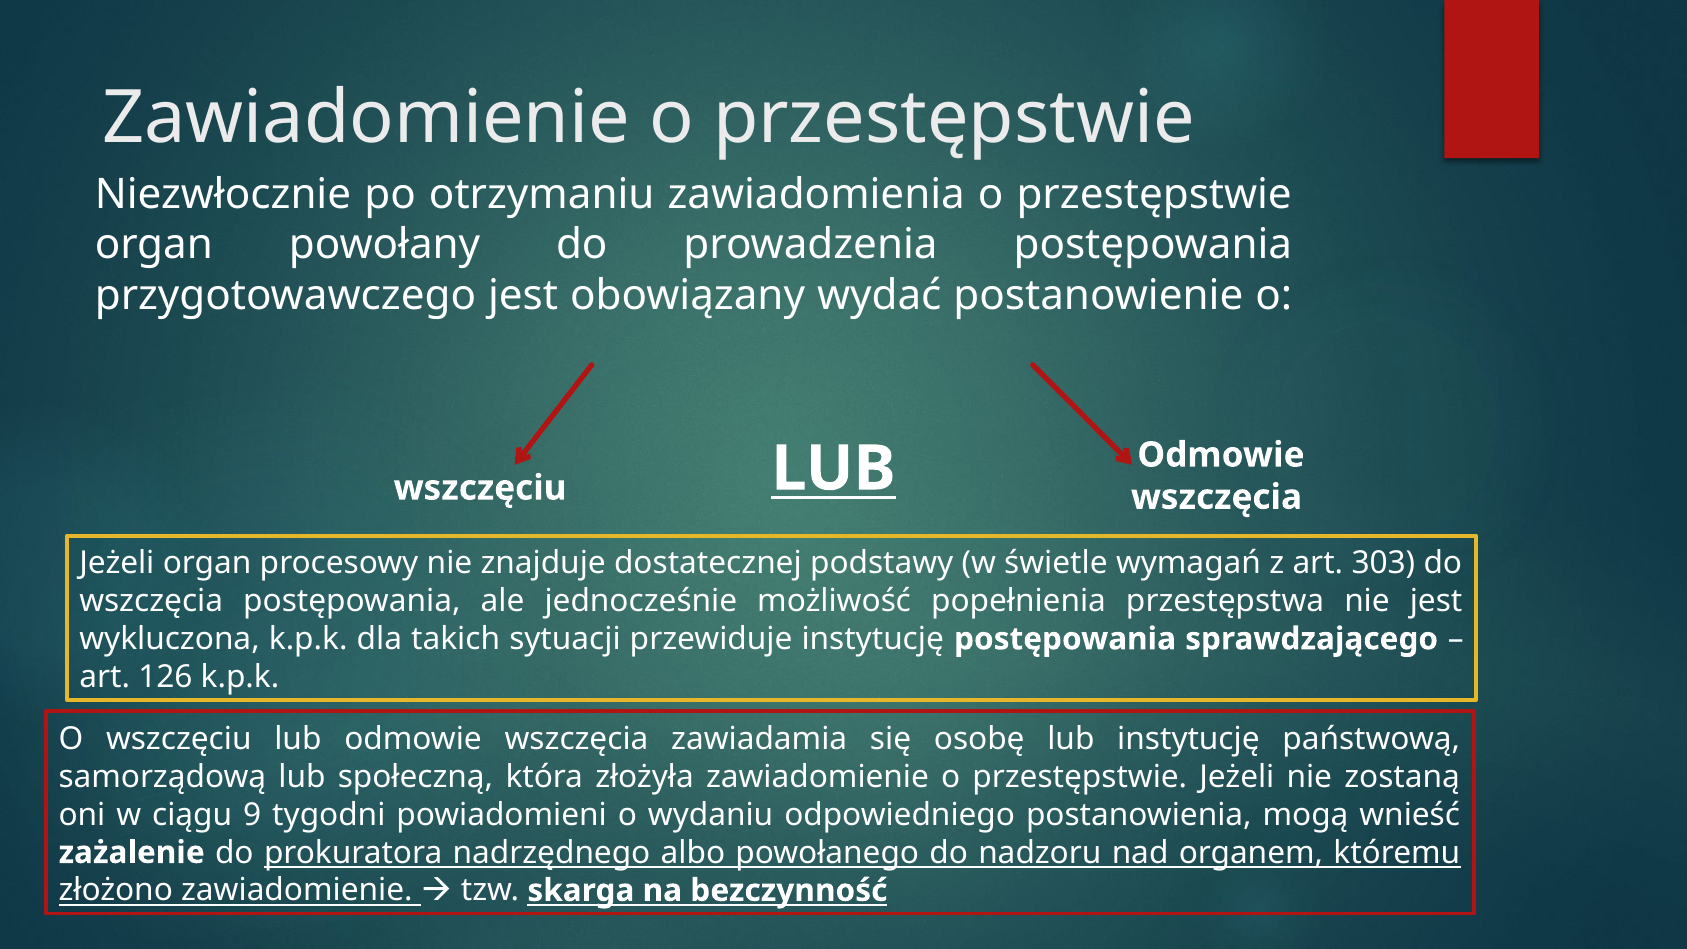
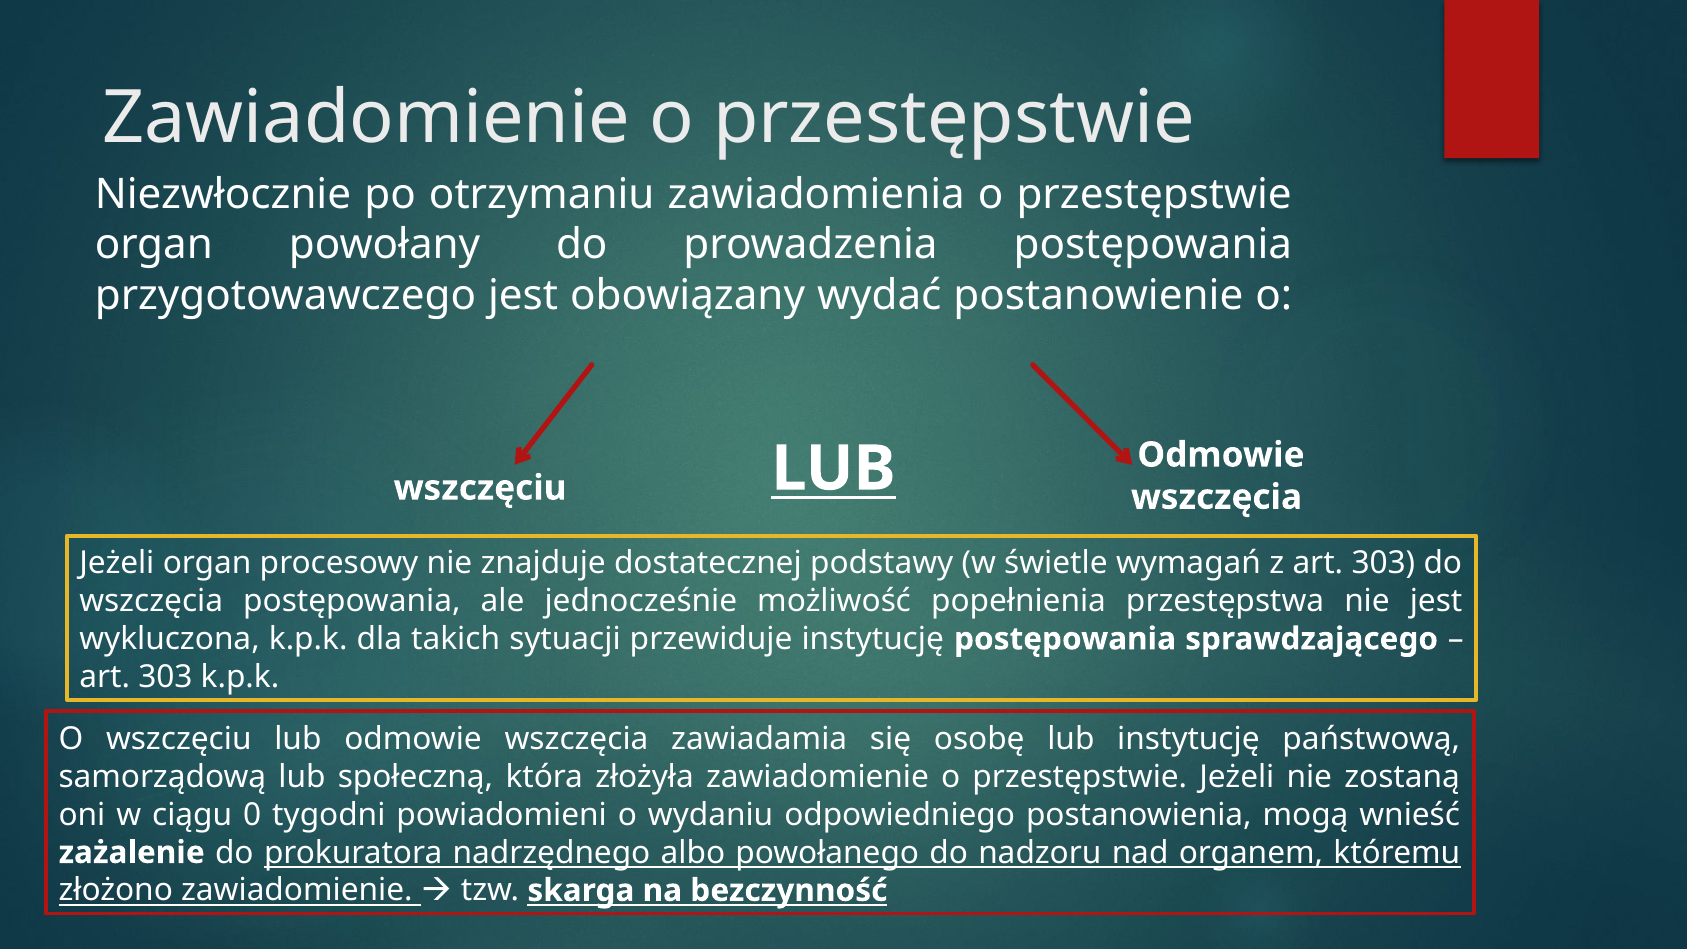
126 at (165, 677): 126 -> 303
9: 9 -> 0
